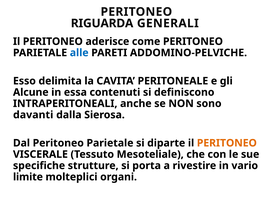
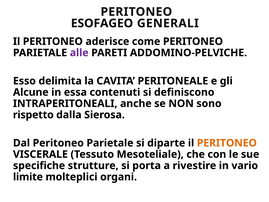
RIGUARDA: RIGUARDA -> ESOFAGEO
alle colour: blue -> purple
davanti: davanti -> rispetto
